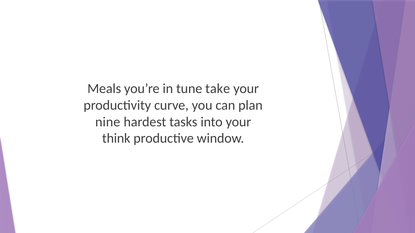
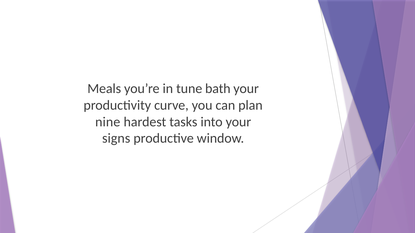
take: take -> bath
think: think -> signs
